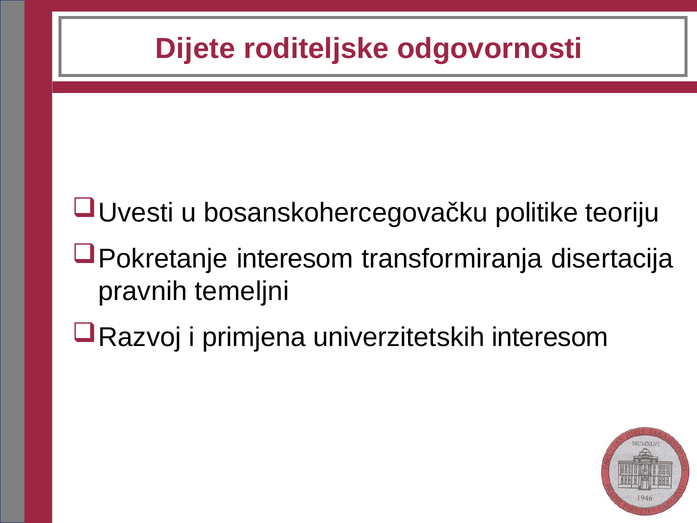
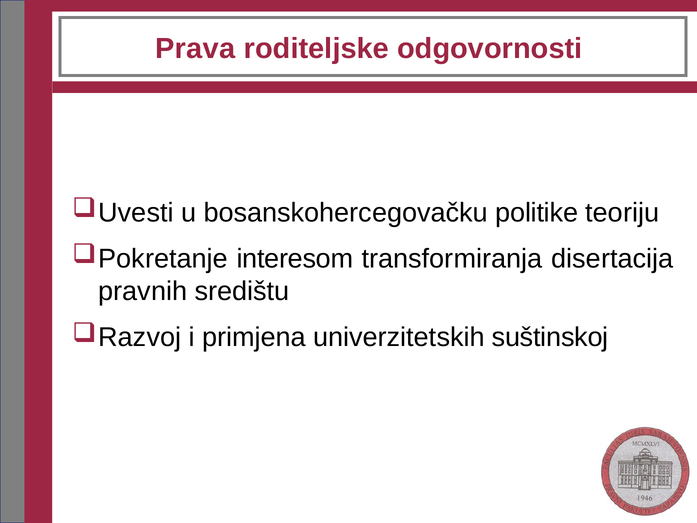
Dijete: Dijete -> Prava
temeljni: temeljni -> središtu
univerzitetskih interesom: interesom -> suštinskoj
